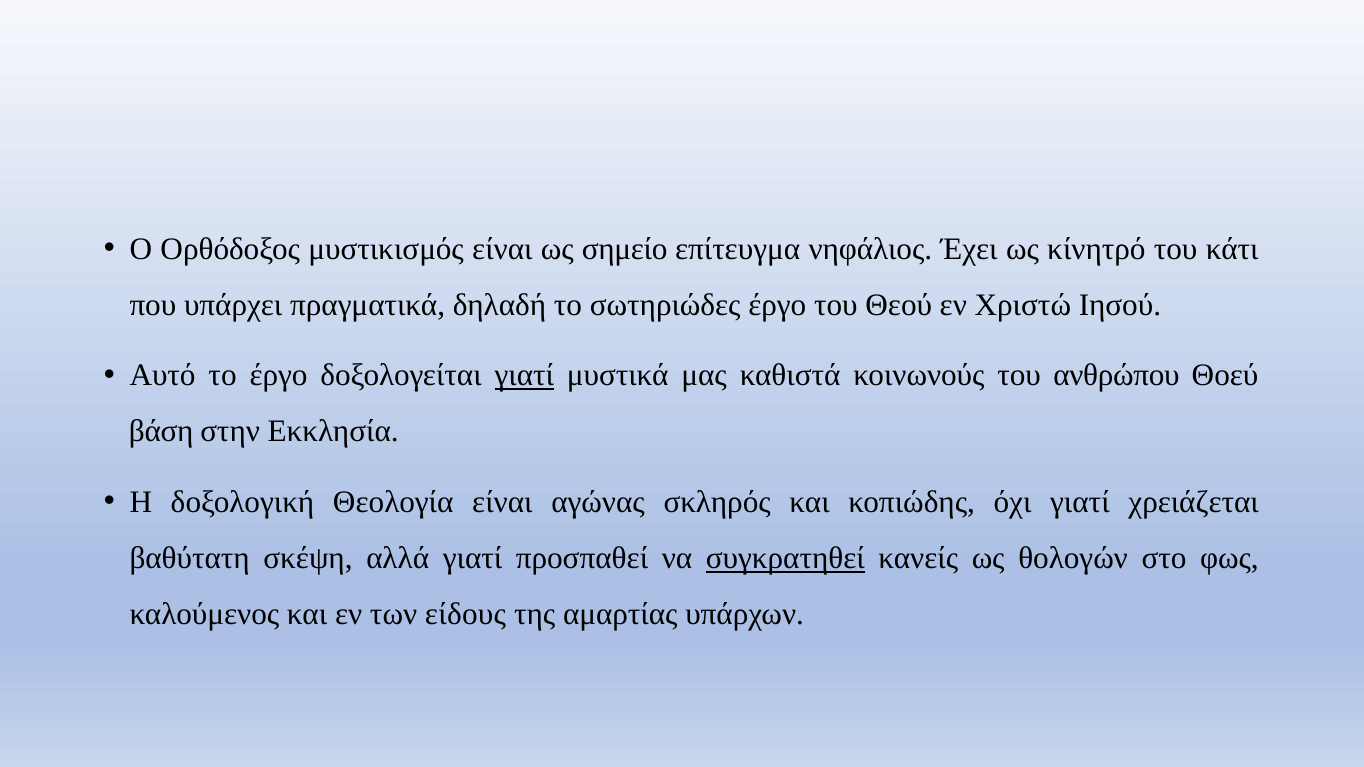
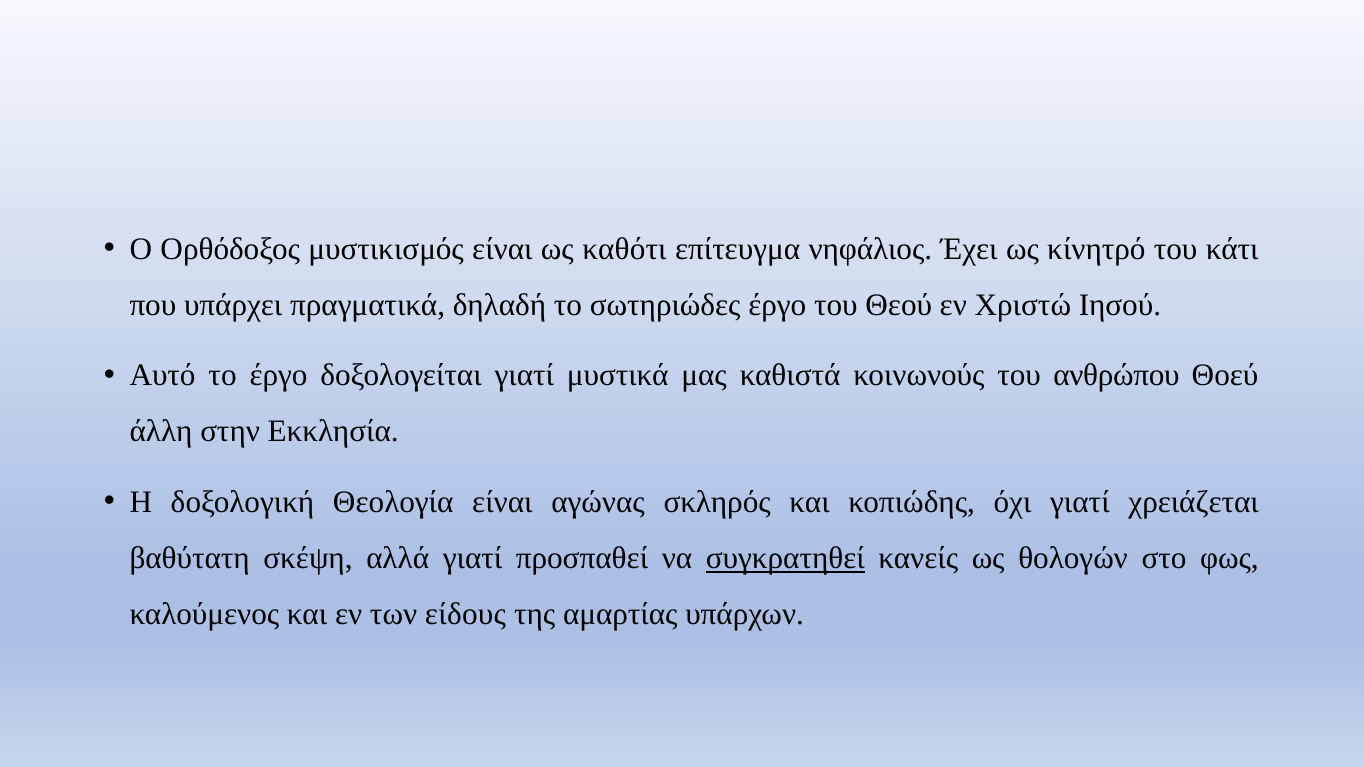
σημείο: σημείο -> καθότι
γιατί at (524, 376) underline: present -> none
βάση: βάση -> άλλη
